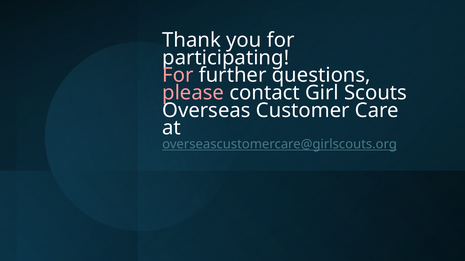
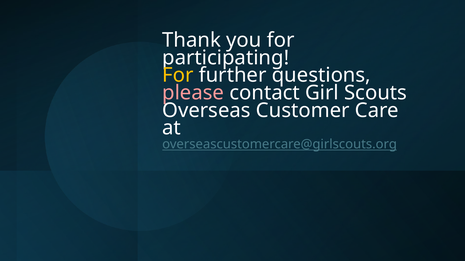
For at (178, 75) colour: pink -> yellow
